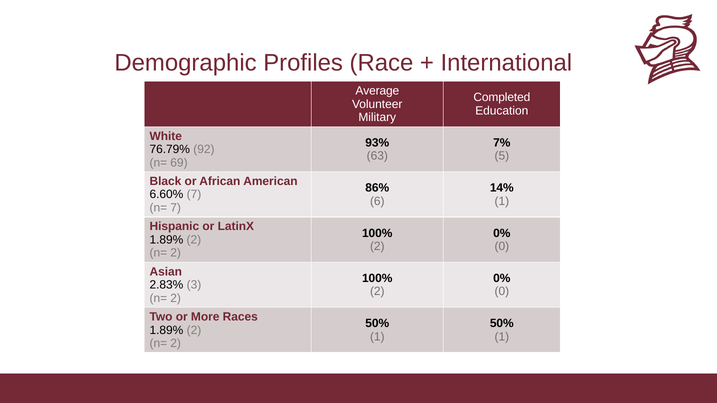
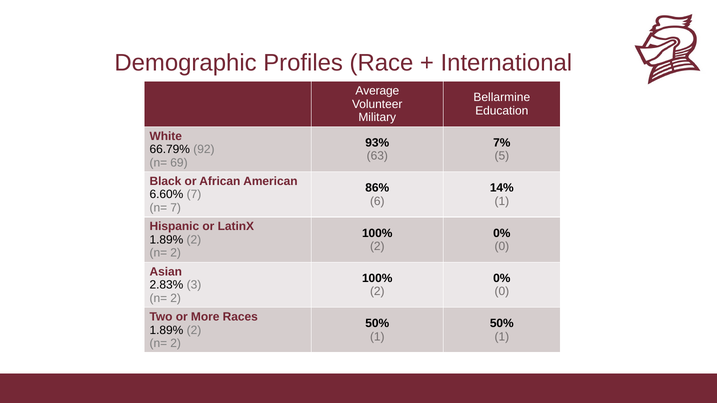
Completed: Completed -> Bellarmine
76.79%: 76.79% -> 66.79%
